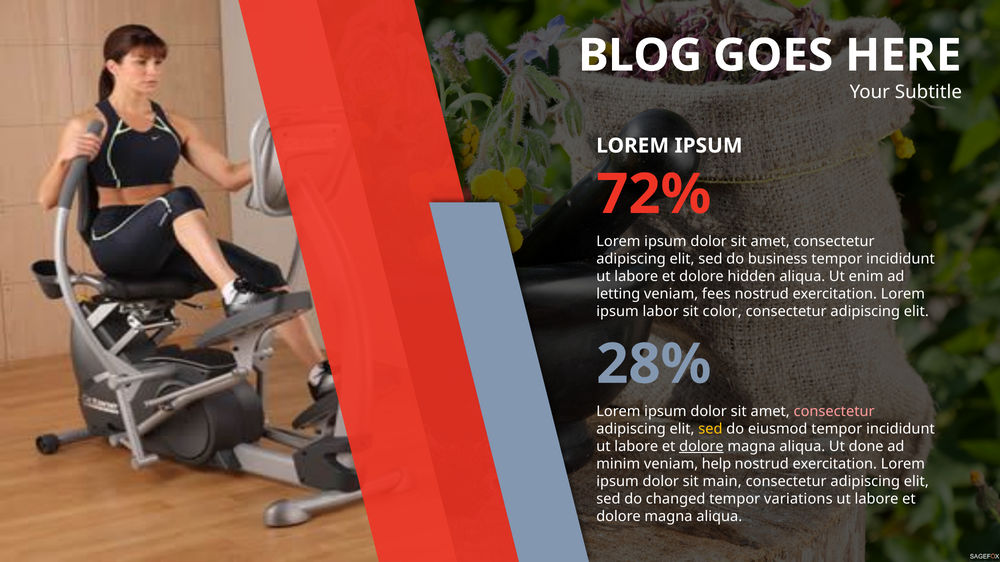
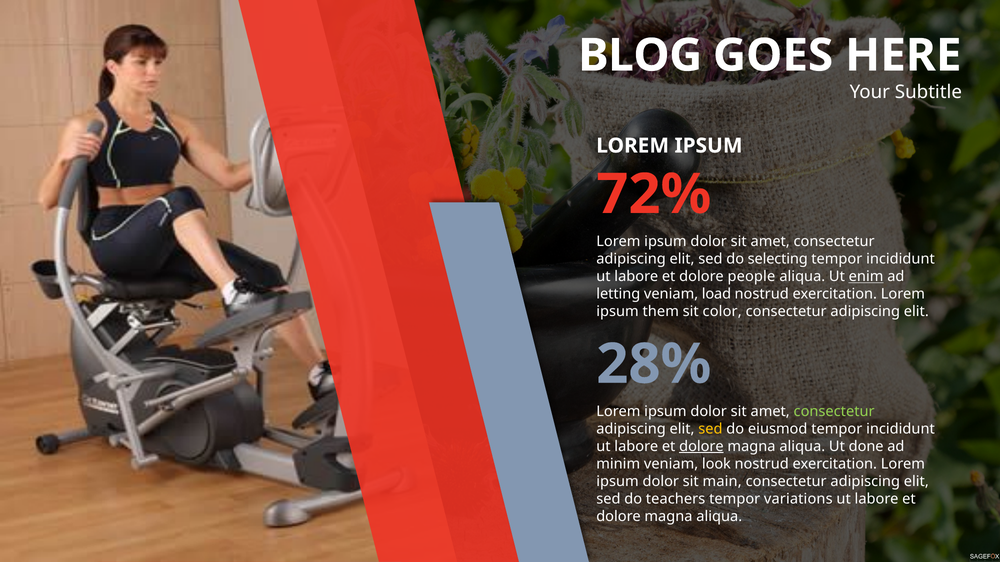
business: business -> selecting
hidden: hidden -> people
enim underline: none -> present
fees: fees -> load
labor: labor -> them
consectetur at (834, 412) colour: pink -> light green
help: help -> look
changed: changed -> teachers
